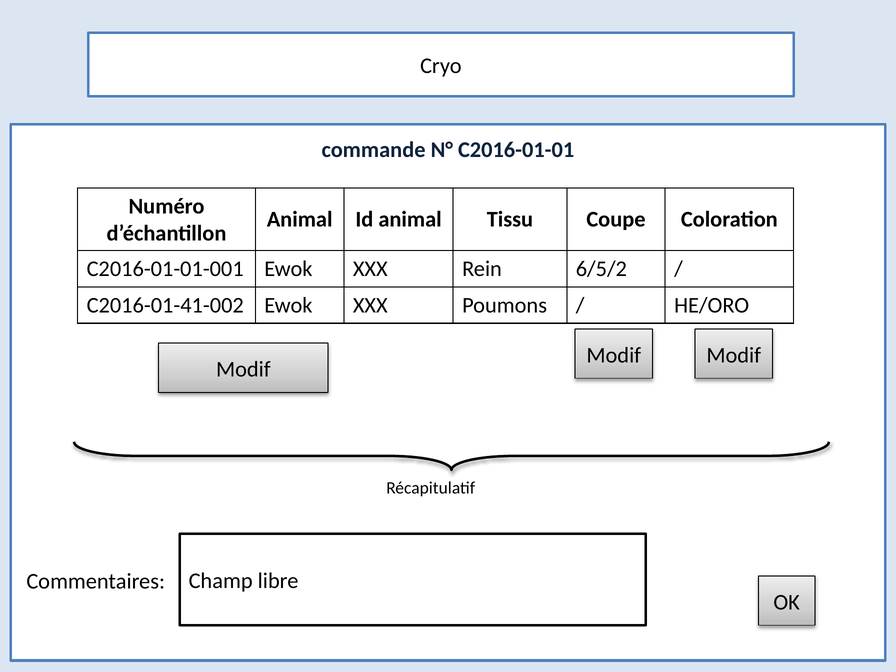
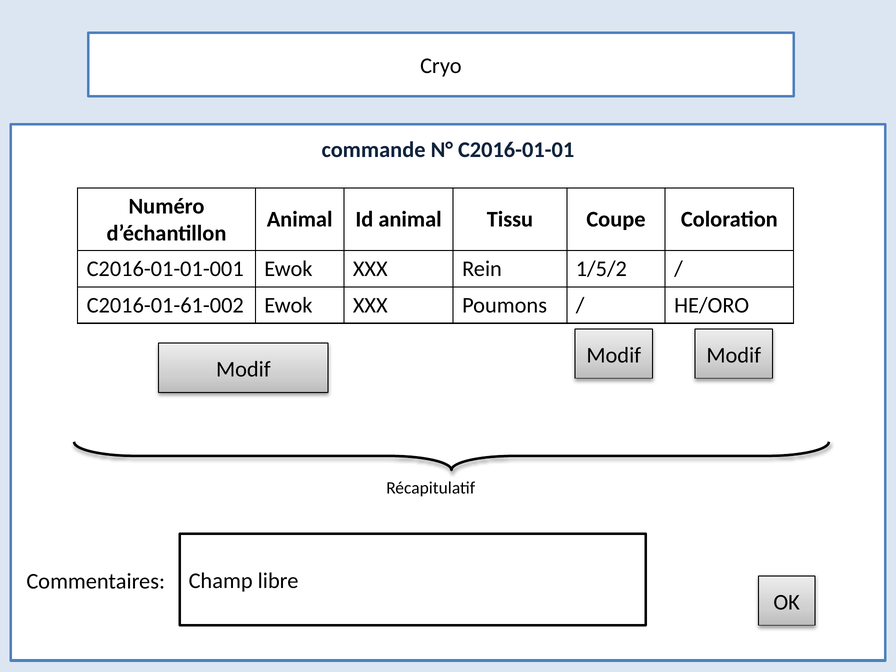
6/5/2: 6/5/2 -> 1/5/2
C2016-01-41-002: C2016-01-41-002 -> C2016-01-61-002
